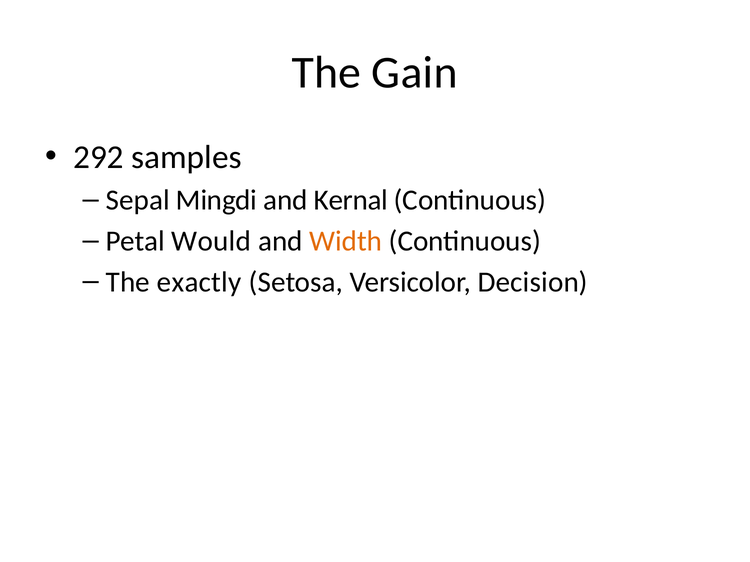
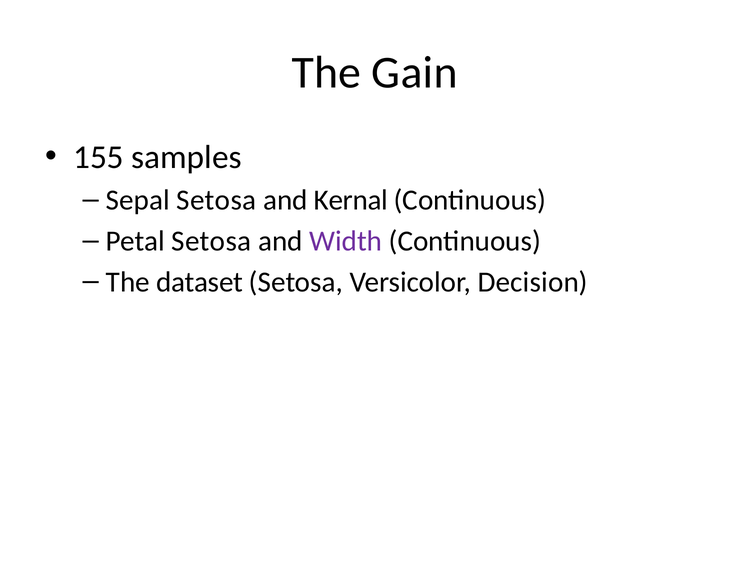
292: 292 -> 155
Sepal Mingdi: Mingdi -> Setosa
Petal Would: Would -> Setosa
Width colour: orange -> purple
exactly: exactly -> dataset
